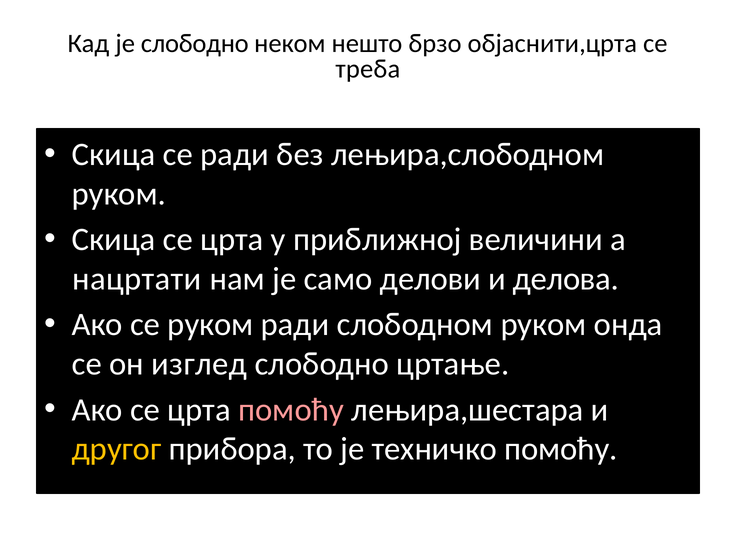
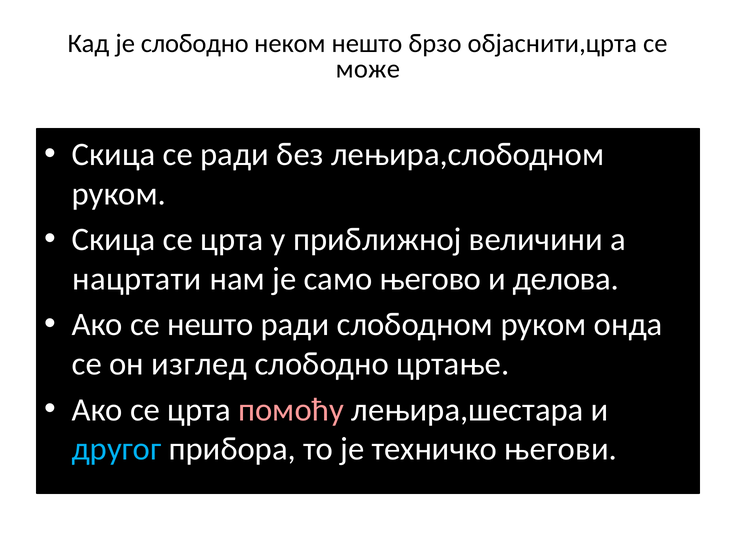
треба: треба -> може
делови: делови -> његово
се руком: руком -> нешто
другог colour: yellow -> light blue
техничко помоћу: помоћу -> његови
